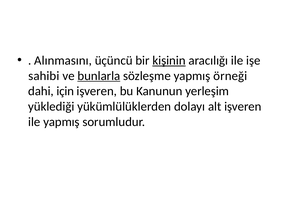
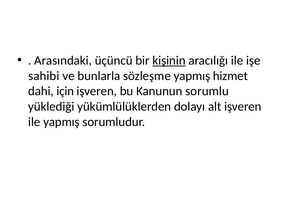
Alınmasını: Alınmasını -> Arasındaki
bunlarla underline: present -> none
örneği: örneği -> hizmet
yerleşim: yerleşim -> sorumlu
